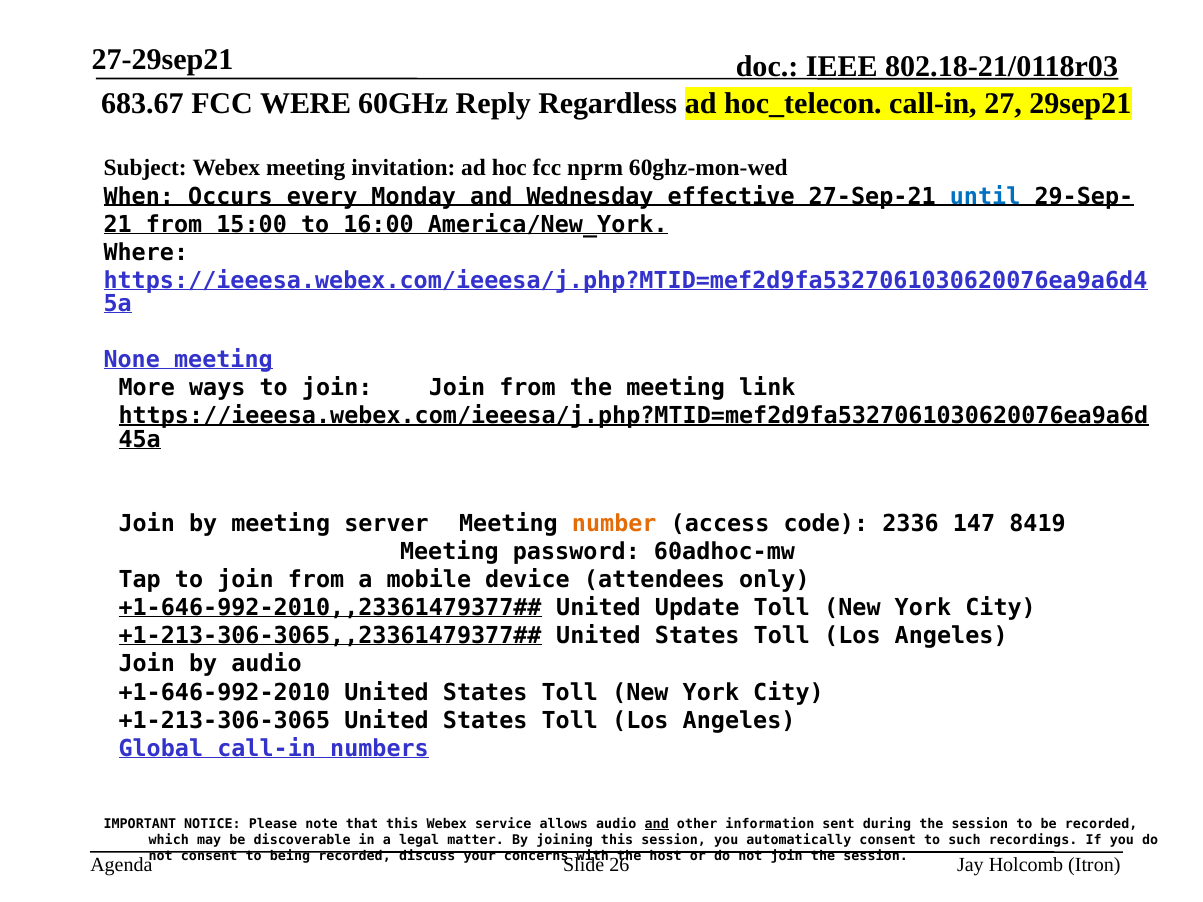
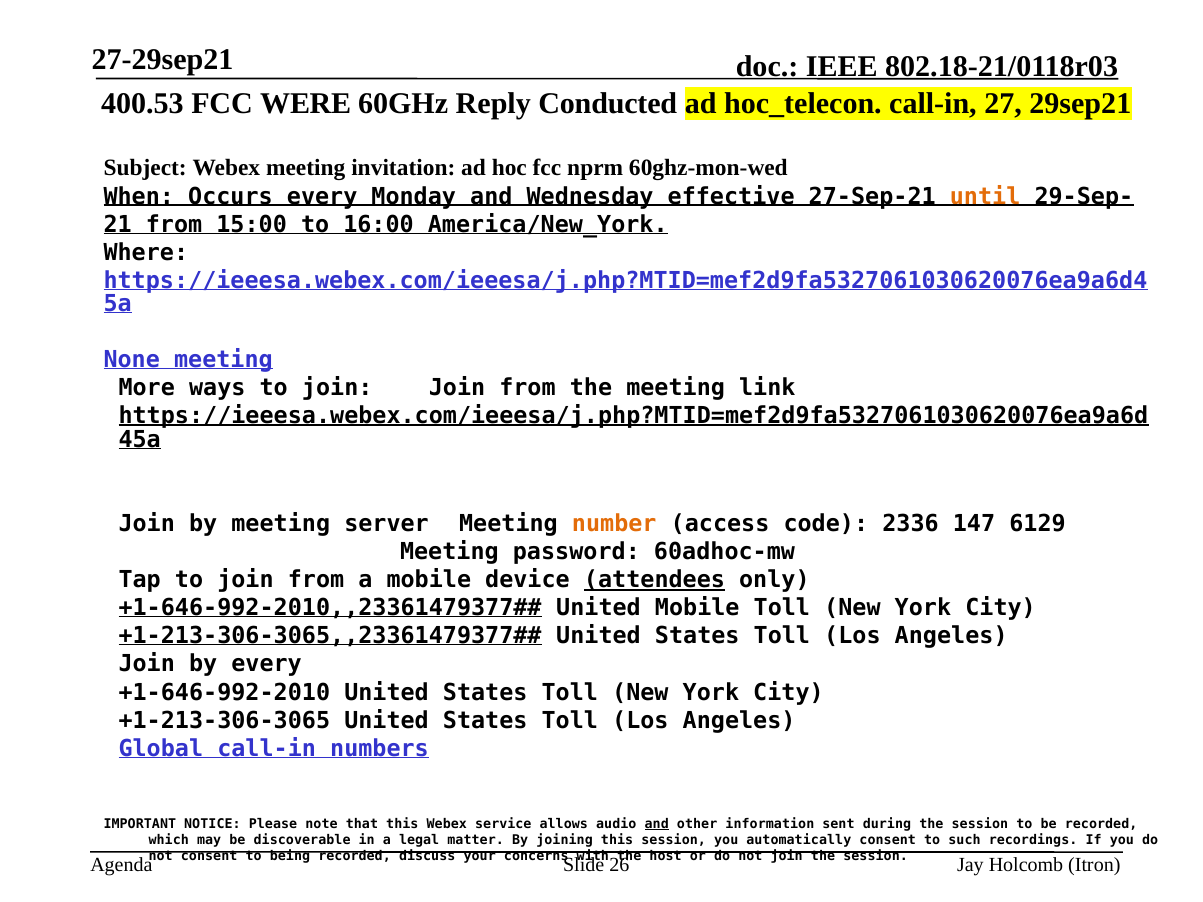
683.67: 683.67 -> 400.53
Regardless: Regardless -> Conducted
until colour: blue -> orange
8419: 8419 -> 6129
attendees underline: none -> present
United Update: Update -> Mobile
by audio: audio -> every
